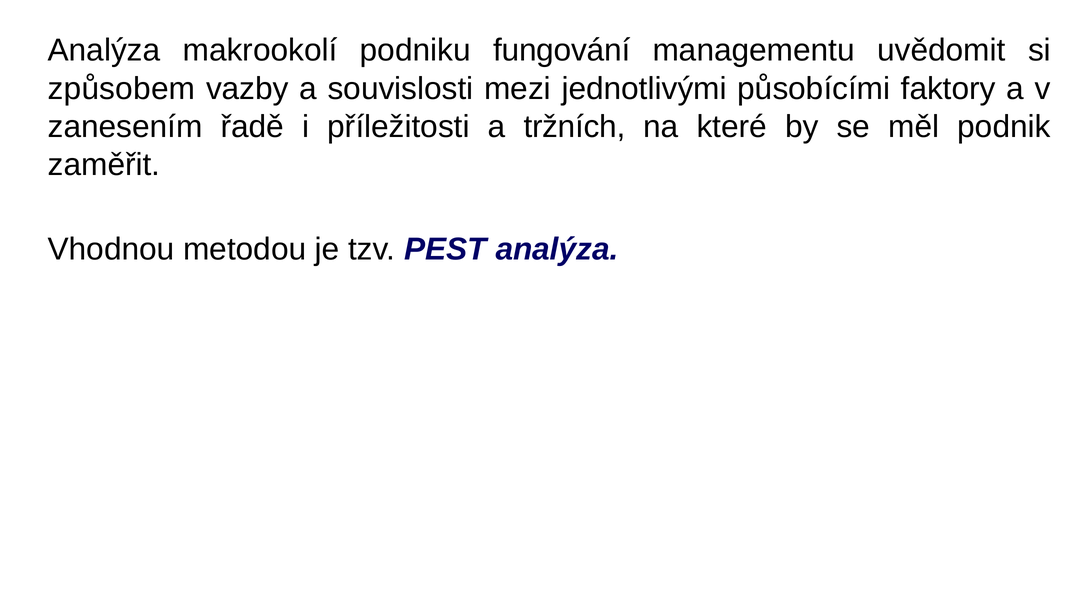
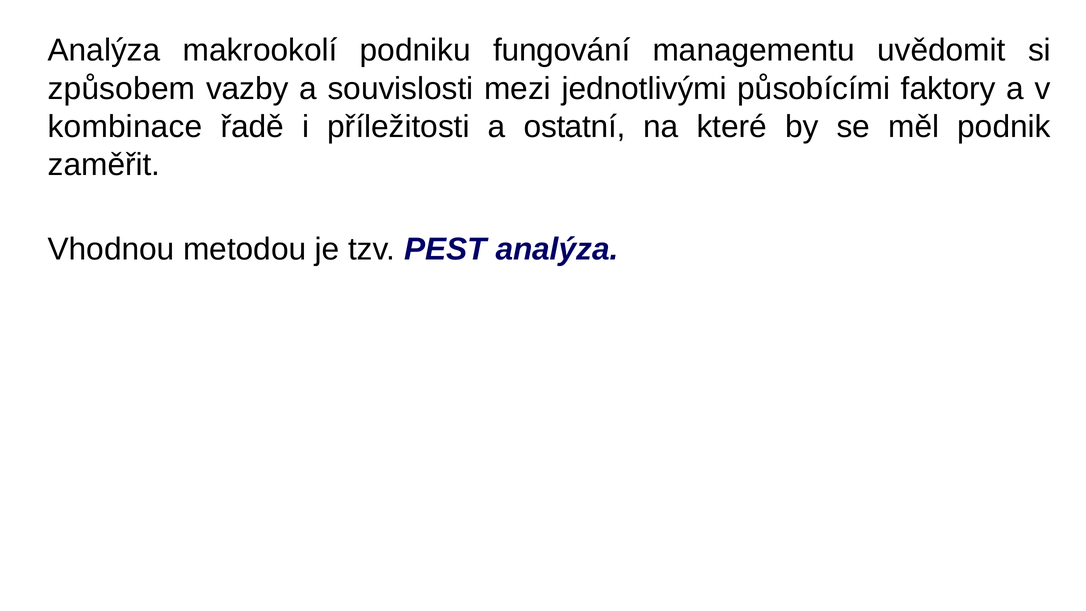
zanesením: zanesením -> kombinace
tržních: tržních -> ostatní
